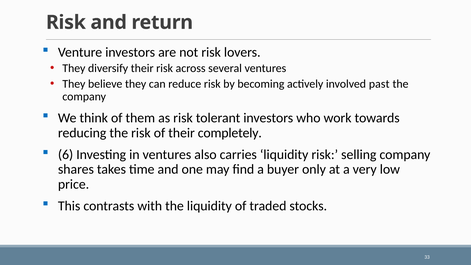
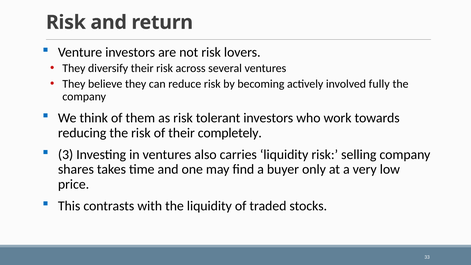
past: past -> fully
6: 6 -> 3
